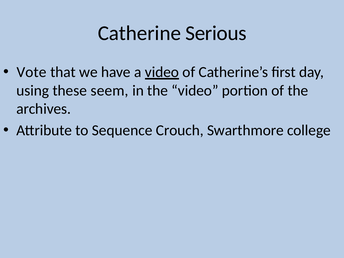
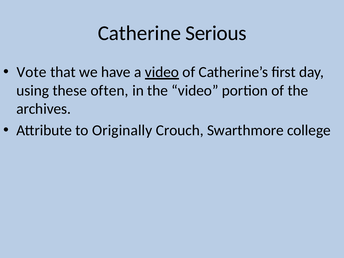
seem: seem -> often
Sequence: Sequence -> Originally
